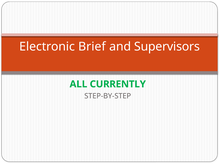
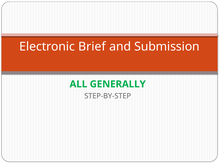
Supervisors: Supervisors -> Submission
CURRENTLY: CURRENTLY -> GENERALLY
